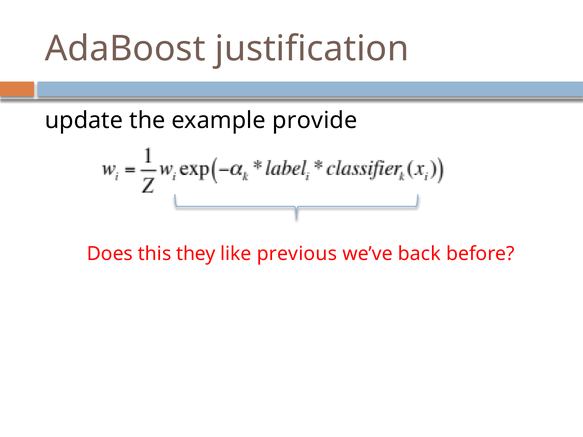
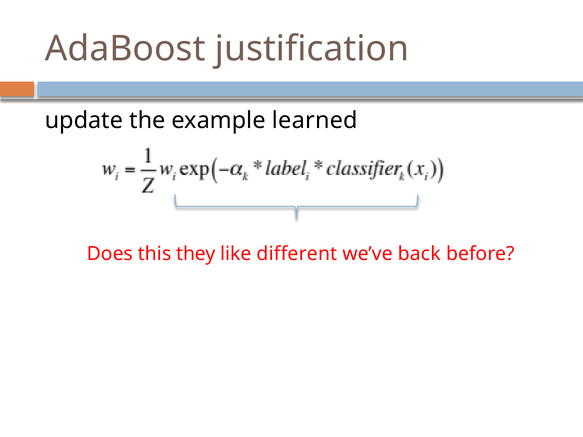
provide: provide -> learned
previous: previous -> different
